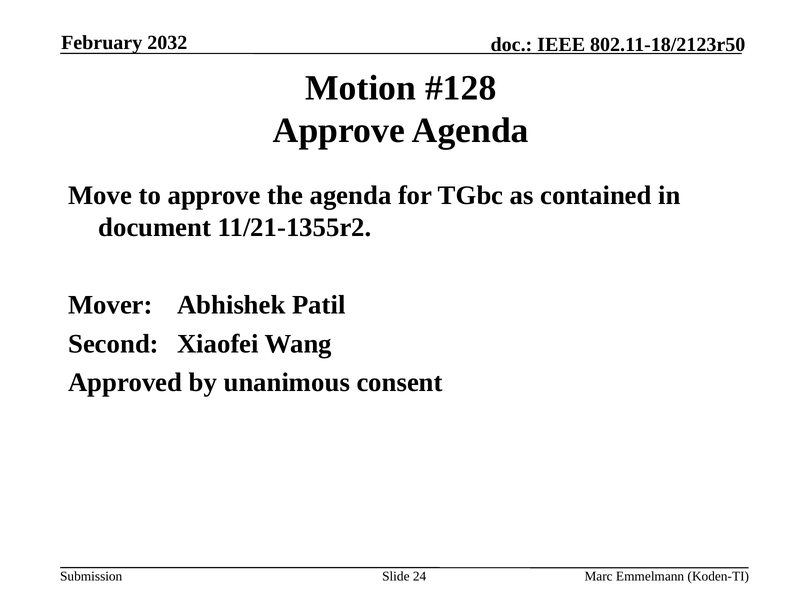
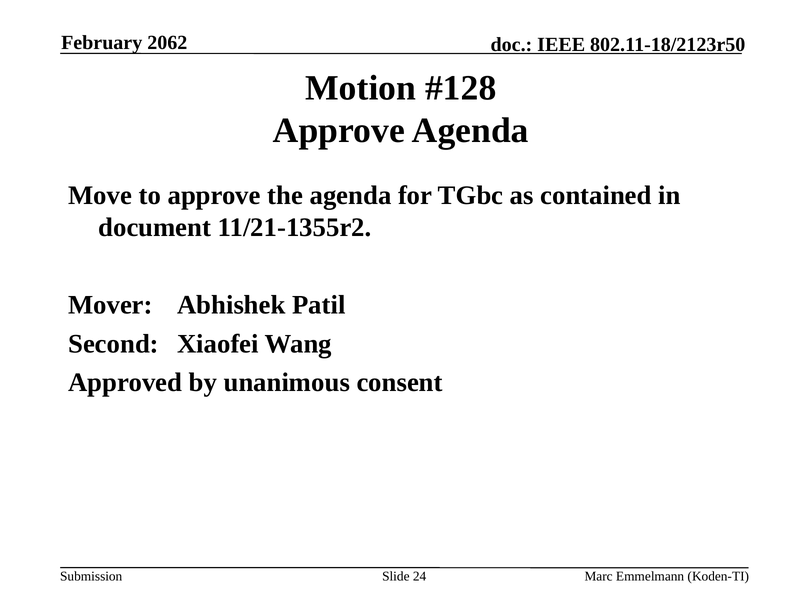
2032: 2032 -> 2062
